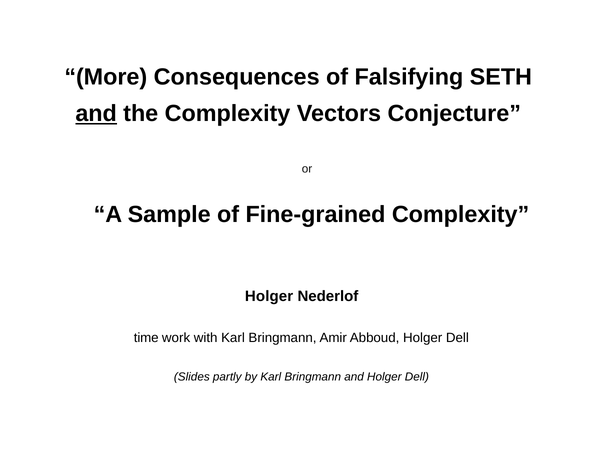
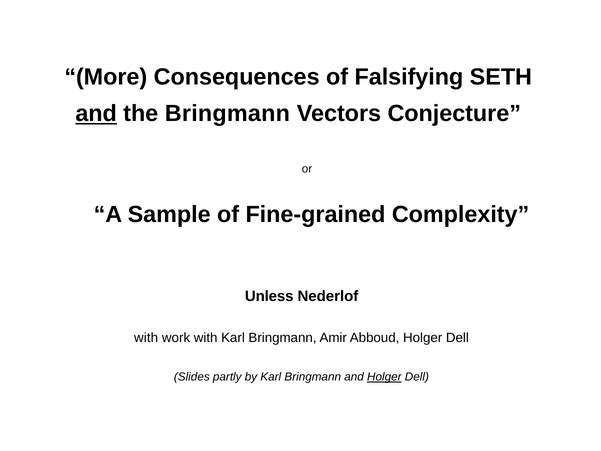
the Complexity: Complexity -> Bringmann
Holger at (269, 296): Holger -> Unless
time at (146, 337): time -> with
Holger at (384, 377) underline: none -> present
